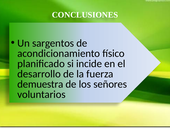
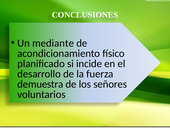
sargentos: sargentos -> mediante
